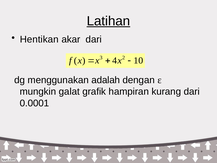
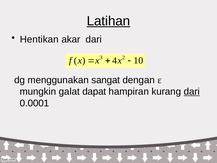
adalah: adalah -> sangat
grafik: grafik -> dapat
dari at (192, 91) underline: none -> present
